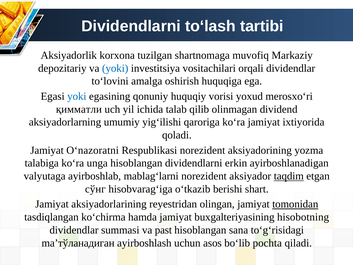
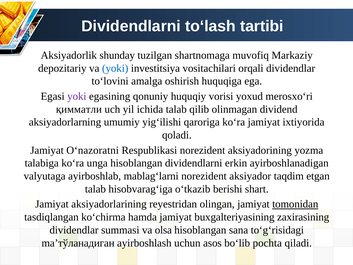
korxona: korxona -> shunday
yoki at (77, 96) colour: blue -> purple
taqdim underline: present -> none
сўнг at (95, 189): сўнг -> talab
hisobotning: hisobotning -> zaxirasining
past: past -> olsa
